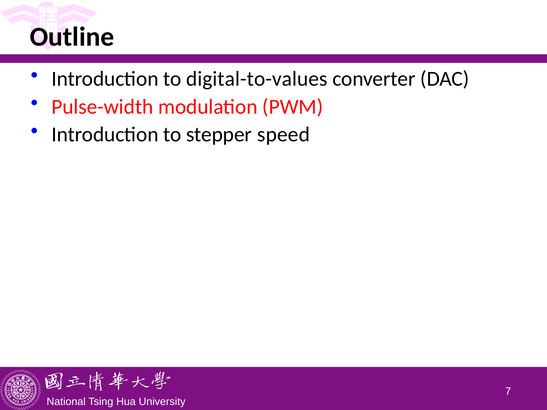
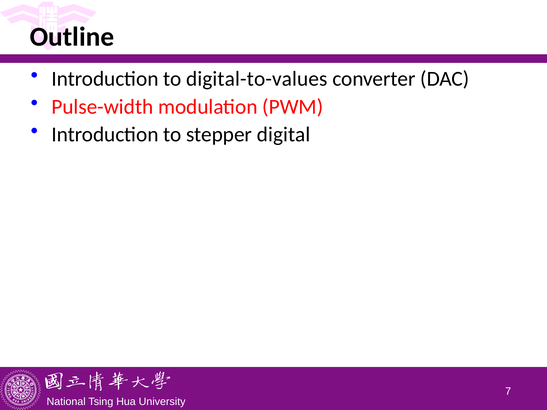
speed: speed -> digital
